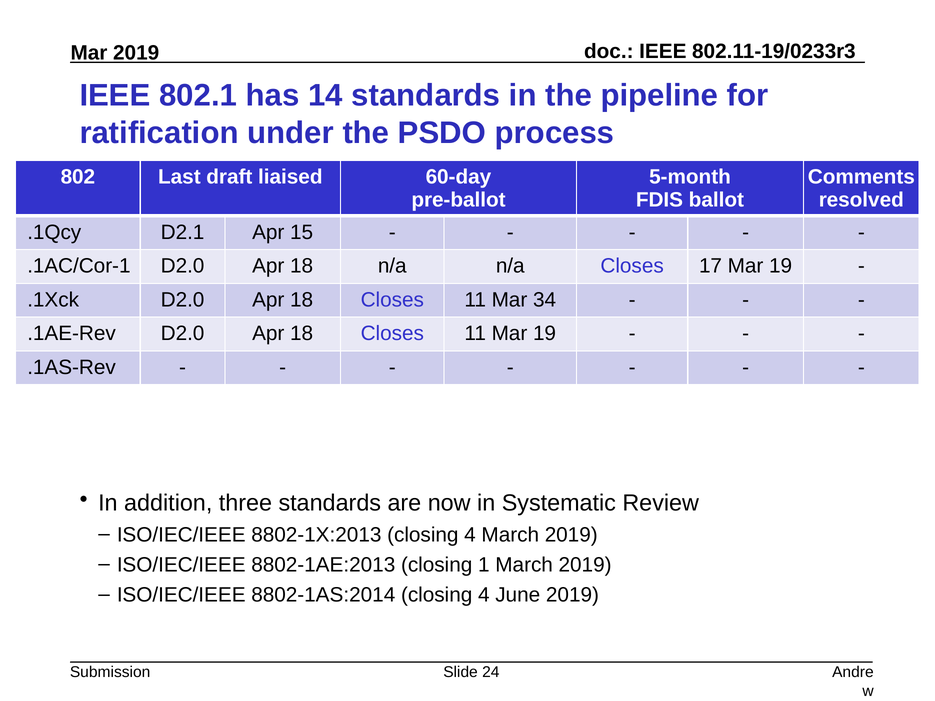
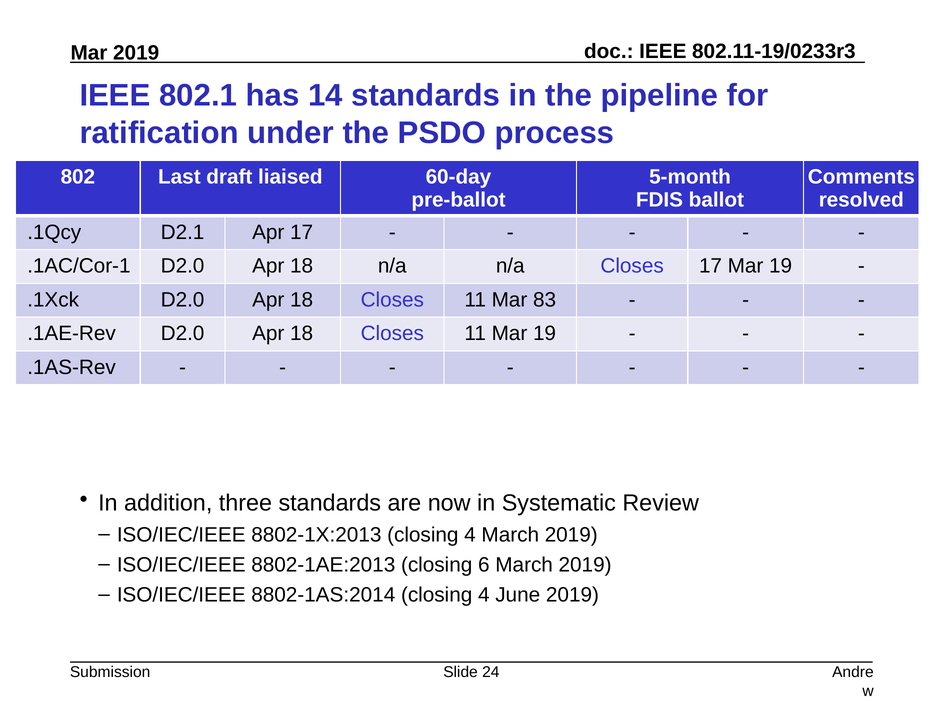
Apr 15: 15 -> 17
34: 34 -> 83
1: 1 -> 6
